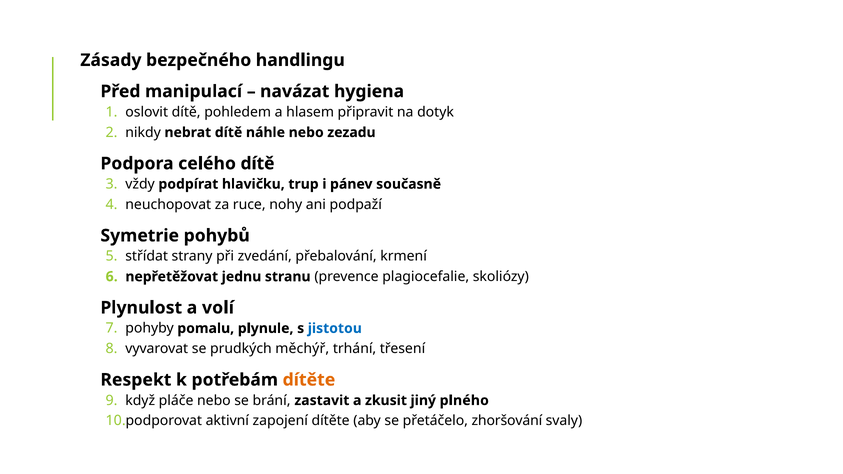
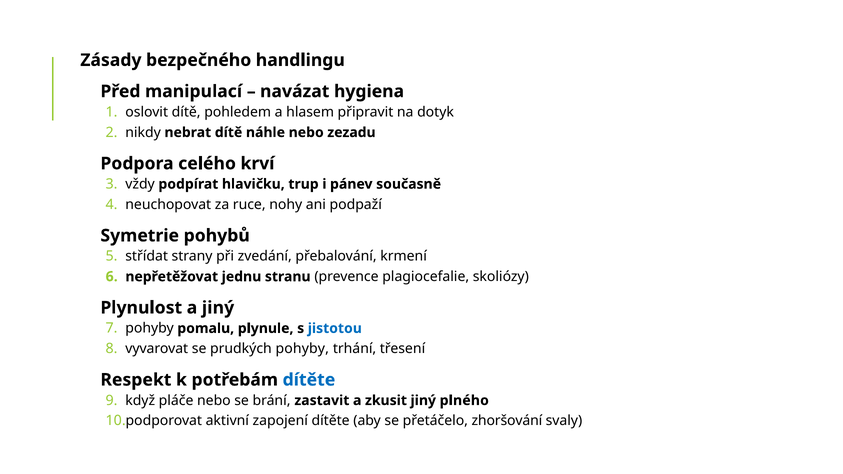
celého dítě: dítě -> krví
a volí: volí -> jiný
prudkých měchýř: měchýř -> pohyby
dítěte at (309, 380) colour: orange -> blue
